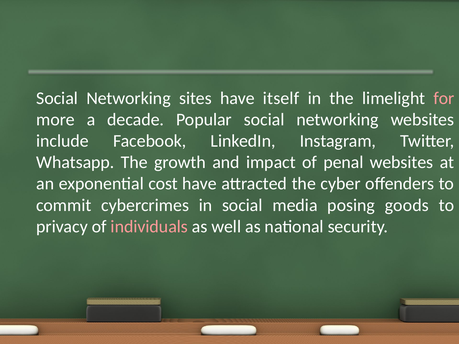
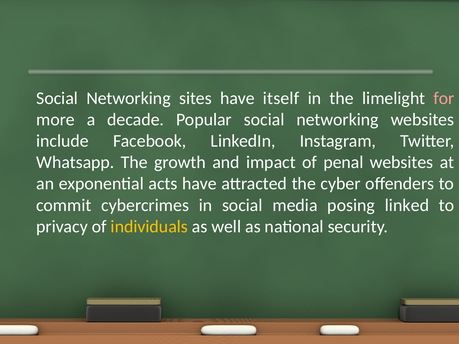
cost: cost -> acts
goods: goods -> linked
individuals colour: pink -> yellow
